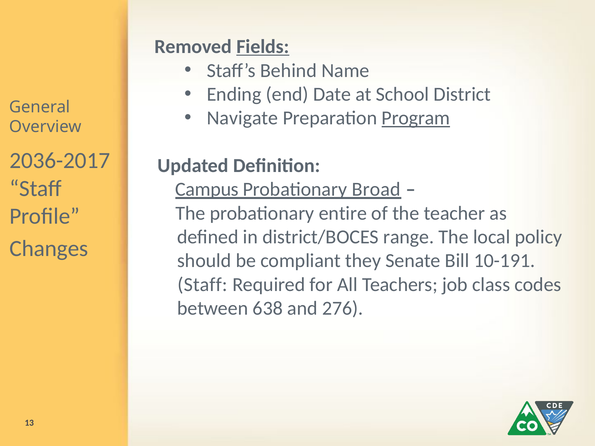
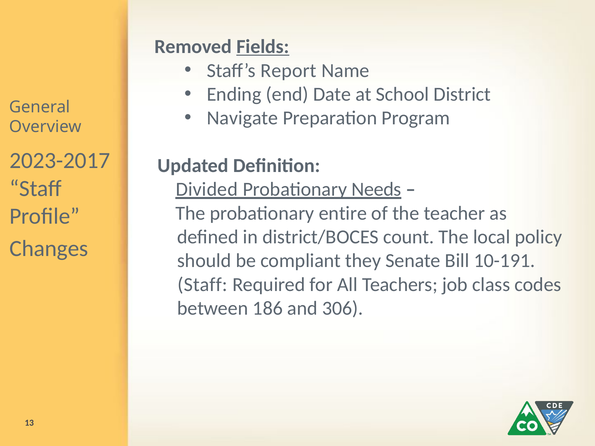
Behind: Behind -> Report
Program underline: present -> none
2036-2017: 2036-2017 -> 2023-2017
Campus: Campus -> Divided
Broad: Broad -> Needs
range: range -> count
638: 638 -> 186
276: 276 -> 306
